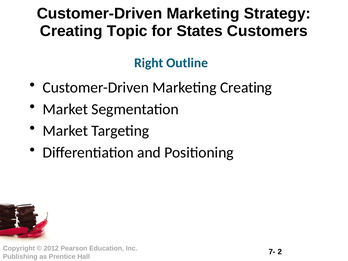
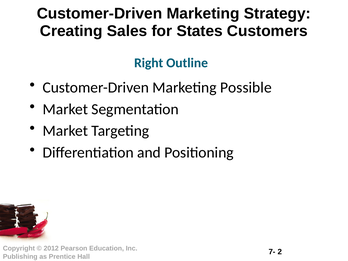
Topic: Topic -> Sales
Marketing Creating: Creating -> Possible
